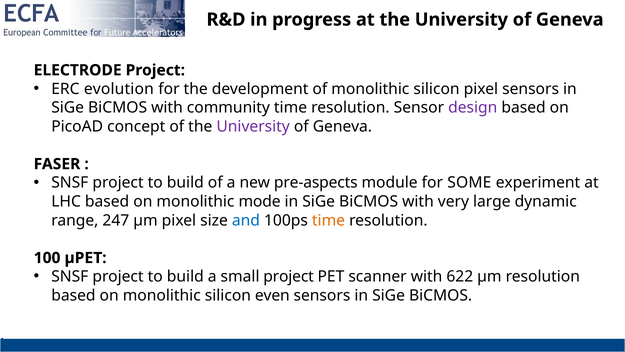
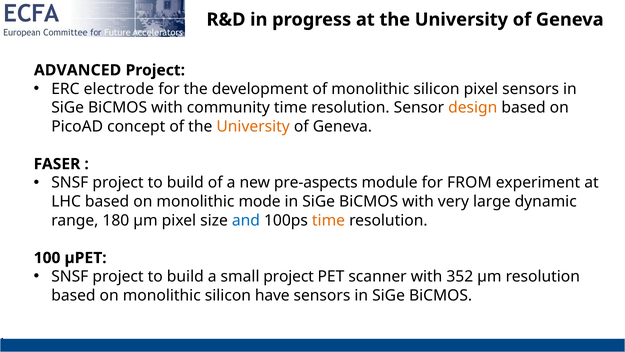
ELECTRODE: ELECTRODE -> ADVANCED
evolution: evolution -> electrode
design colour: purple -> orange
University at (253, 126) colour: purple -> orange
SOME: SOME -> FROM
247: 247 -> 180
622: 622 -> 352
even: even -> have
